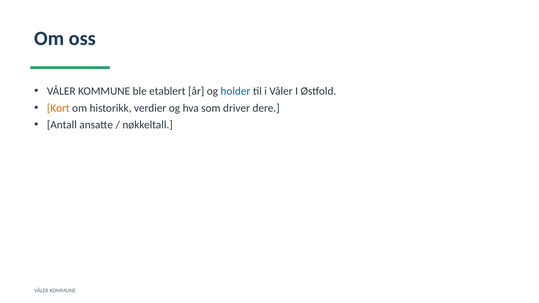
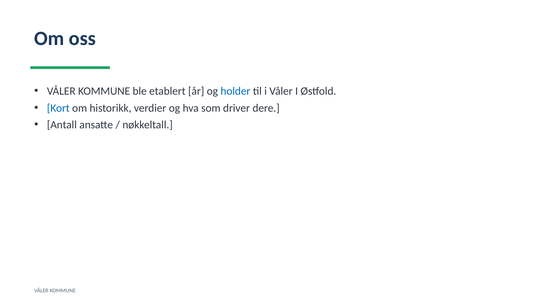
Kort colour: orange -> blue
